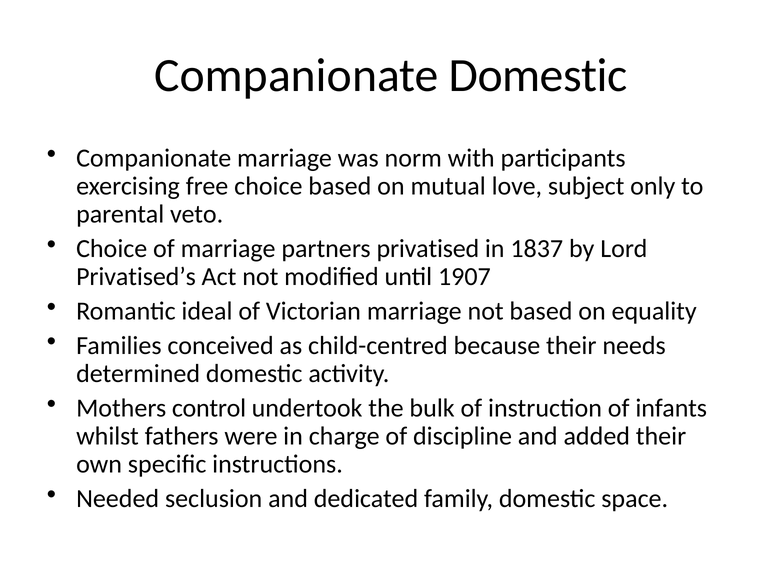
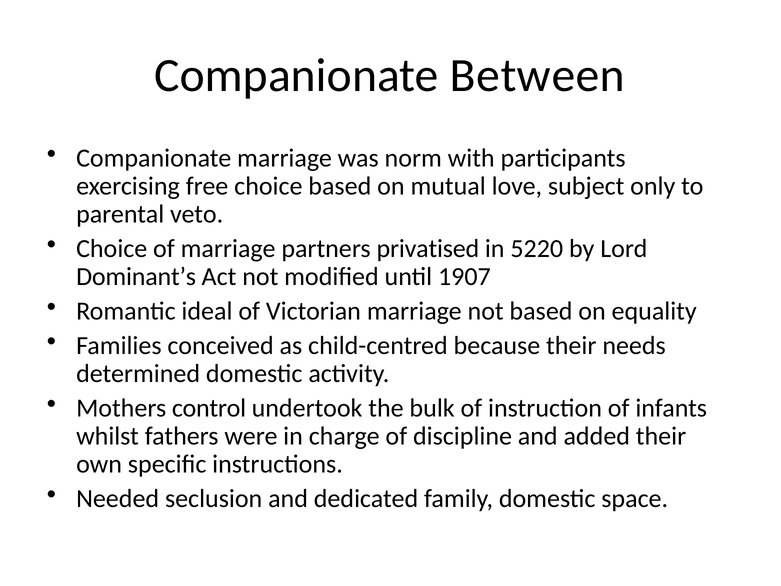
Companionate Domestic: Domestic -> Between
1837: 1837 -> 5220
Privatised’s: Privatised’s -> Dominant’s
